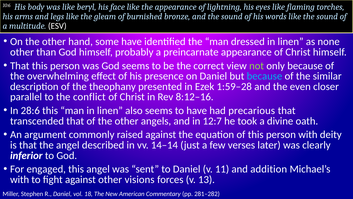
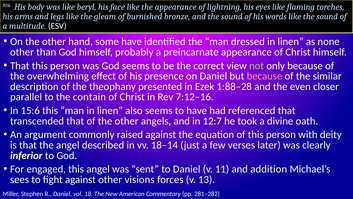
because at (264, 76) colour: light blue -> pink
1:59–28: 1:59–28 -> 1:88–28
conflict: conflict -> contain
8:12–16: 8:12–16 -> 7:12–16
28:6: 28:6 -> 15:6
precarious: precarious -> referenced
14–14: 14–14 -> 18–14
with at (20, 179): with -> sees
